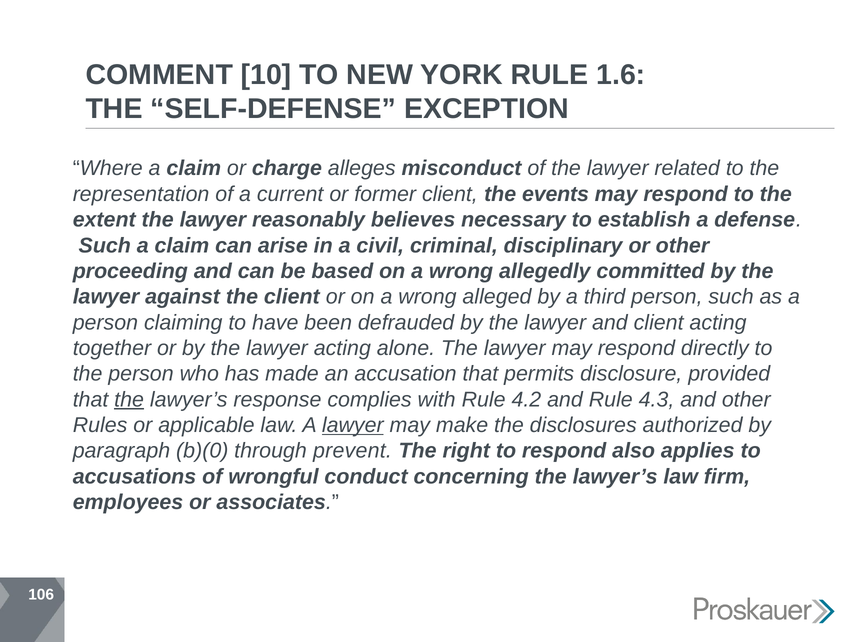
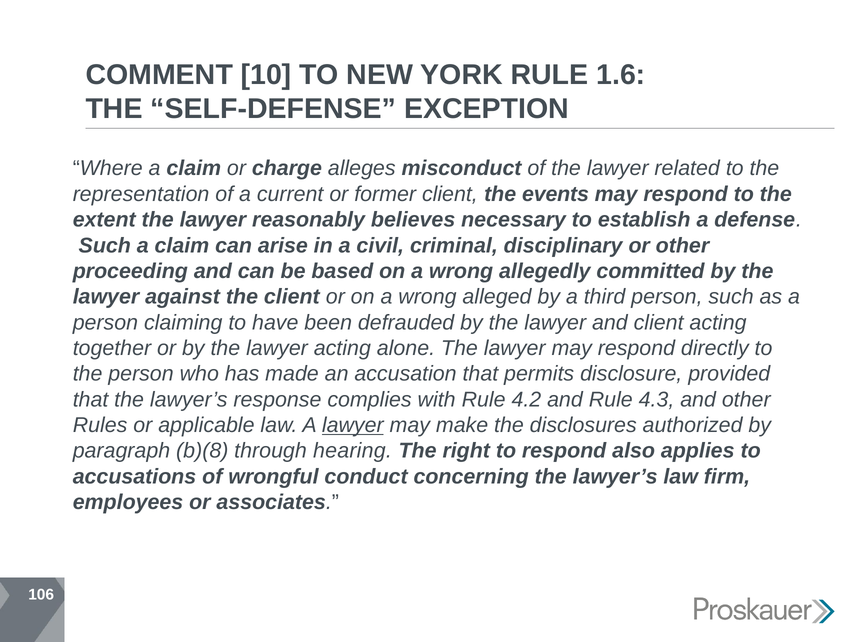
the at (129, 400) underline: present -> none
b)(0: b)(0 -> b)(8
prevent: prevent -> hearing
